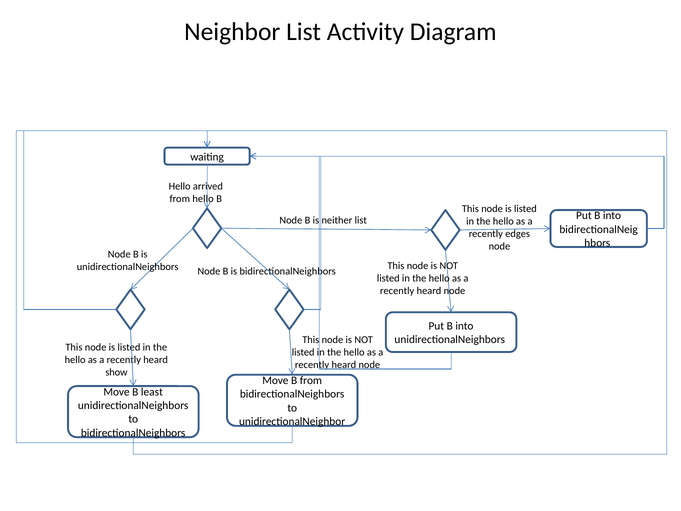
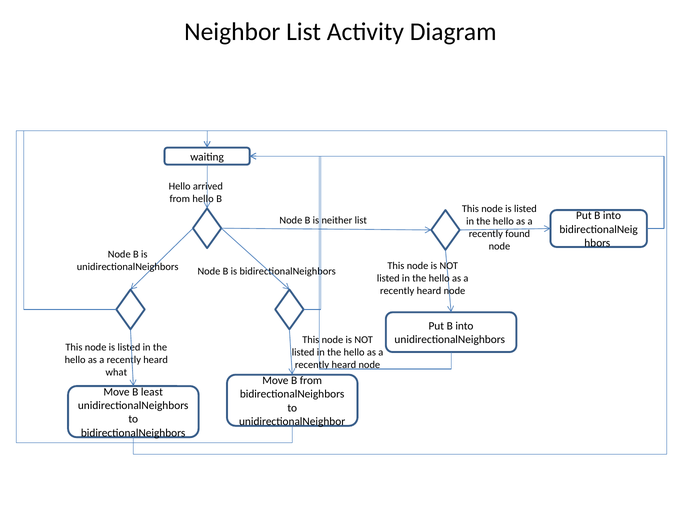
edges: edges -> found
show: show -> what
